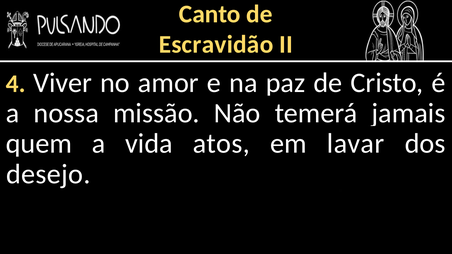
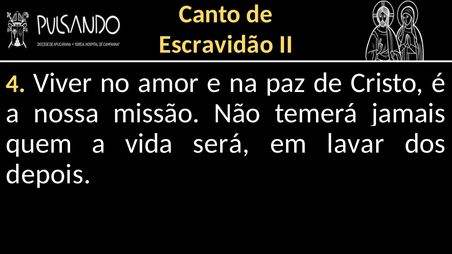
atos: atos -> será
desejo: desejo -> depois
